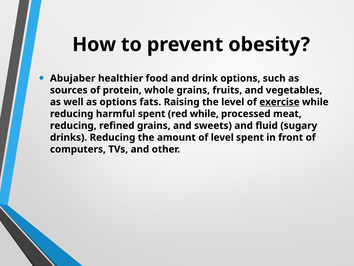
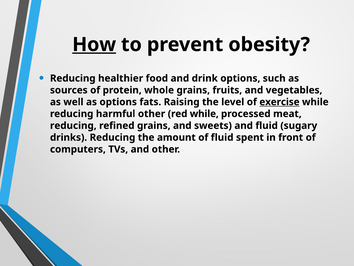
How underline: none -> present
Abujaber at (73, 78): Abujaber -> Reducing
harmful spent: spent -> other
of level: level -> fluid
